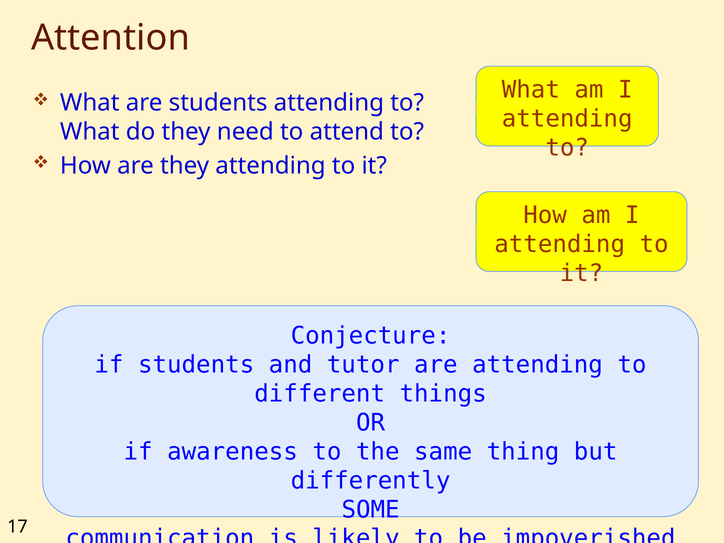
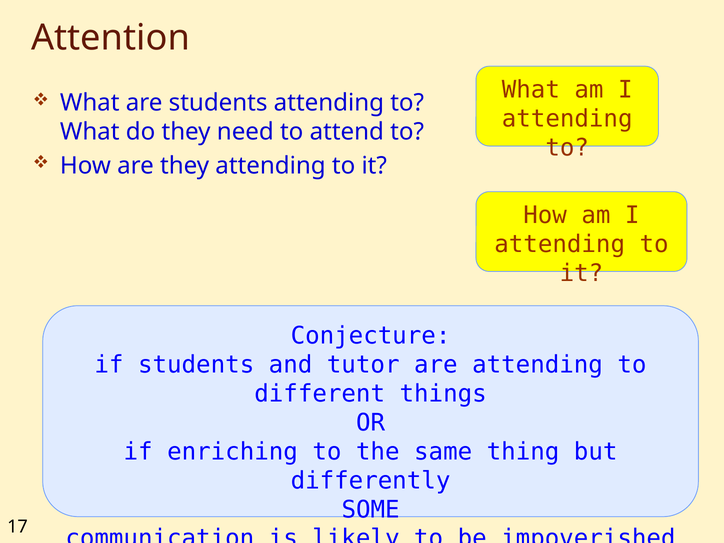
awareness: awareness -> enriching
